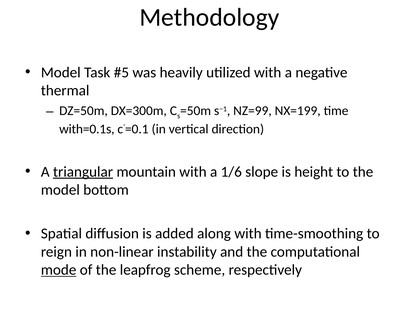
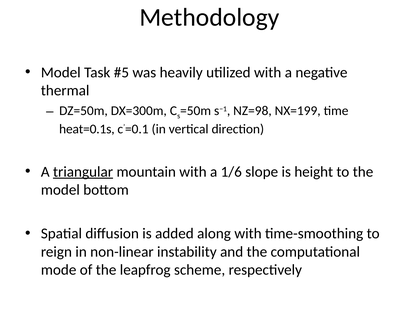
NZ=99: NZ=99 -> NZ=98
with=0.1s: with=0.1s -> heat=0.1s
mode underline: present -> none
